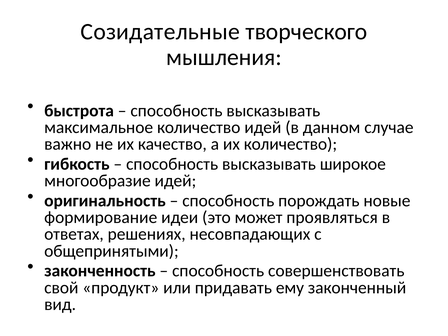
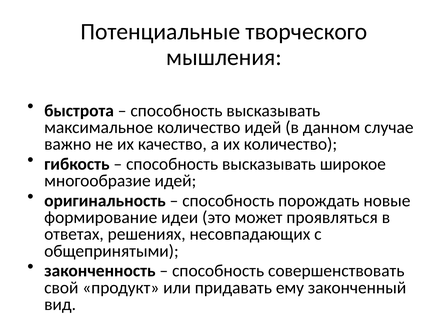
Созидательные: Созидательные -> Потенциальные
